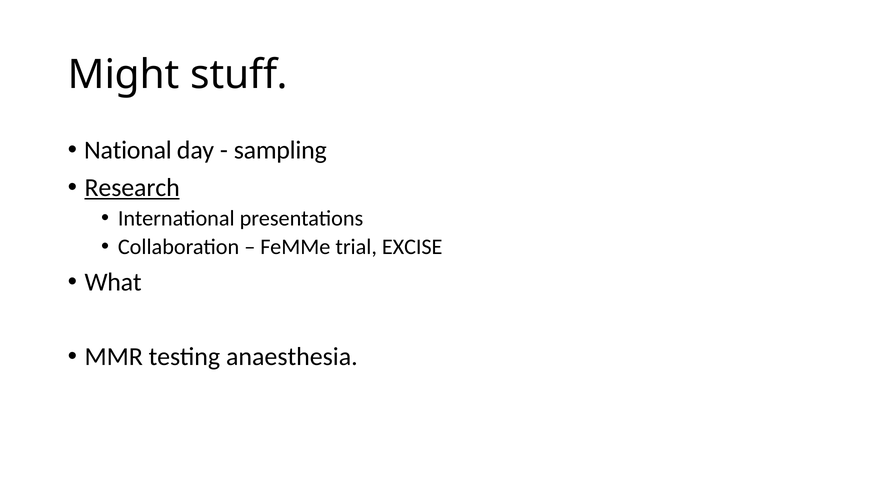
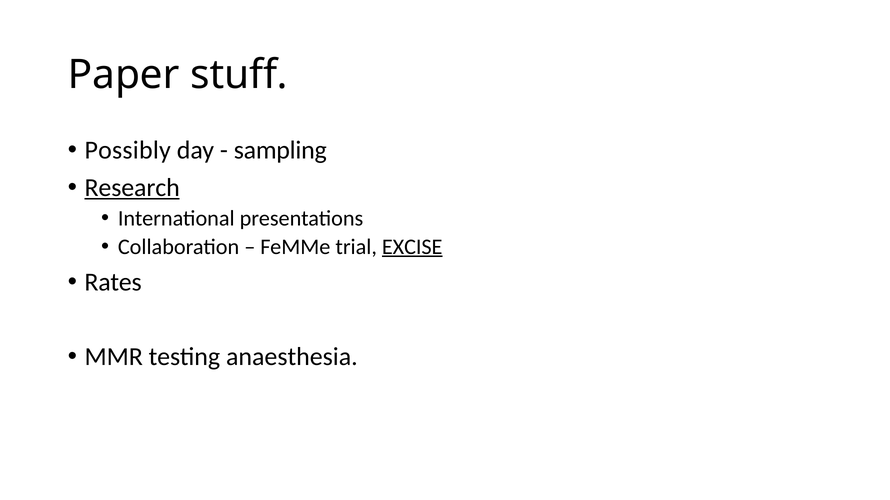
Might: Might -> Paper
National: National -> Possibly
EXCISE underline: none -> present
What: What -> Rates
